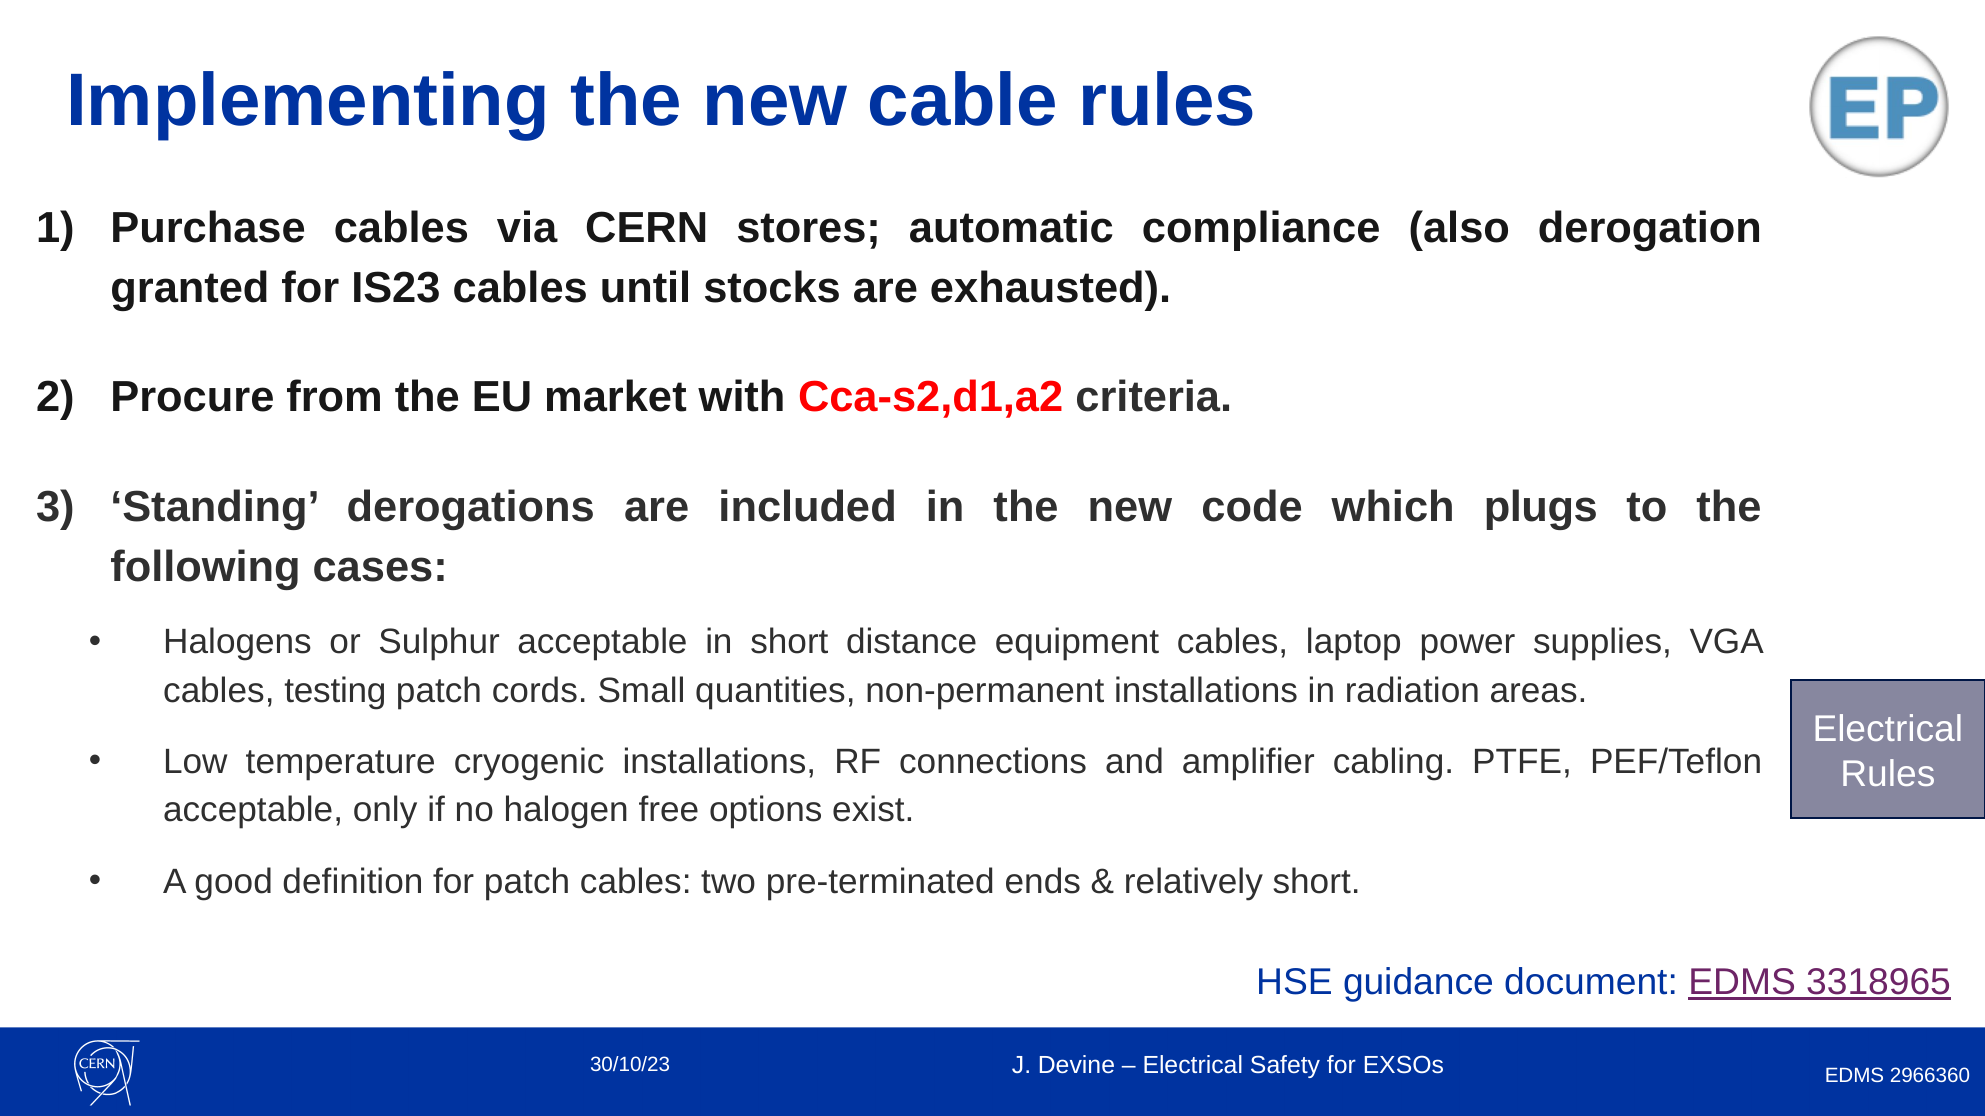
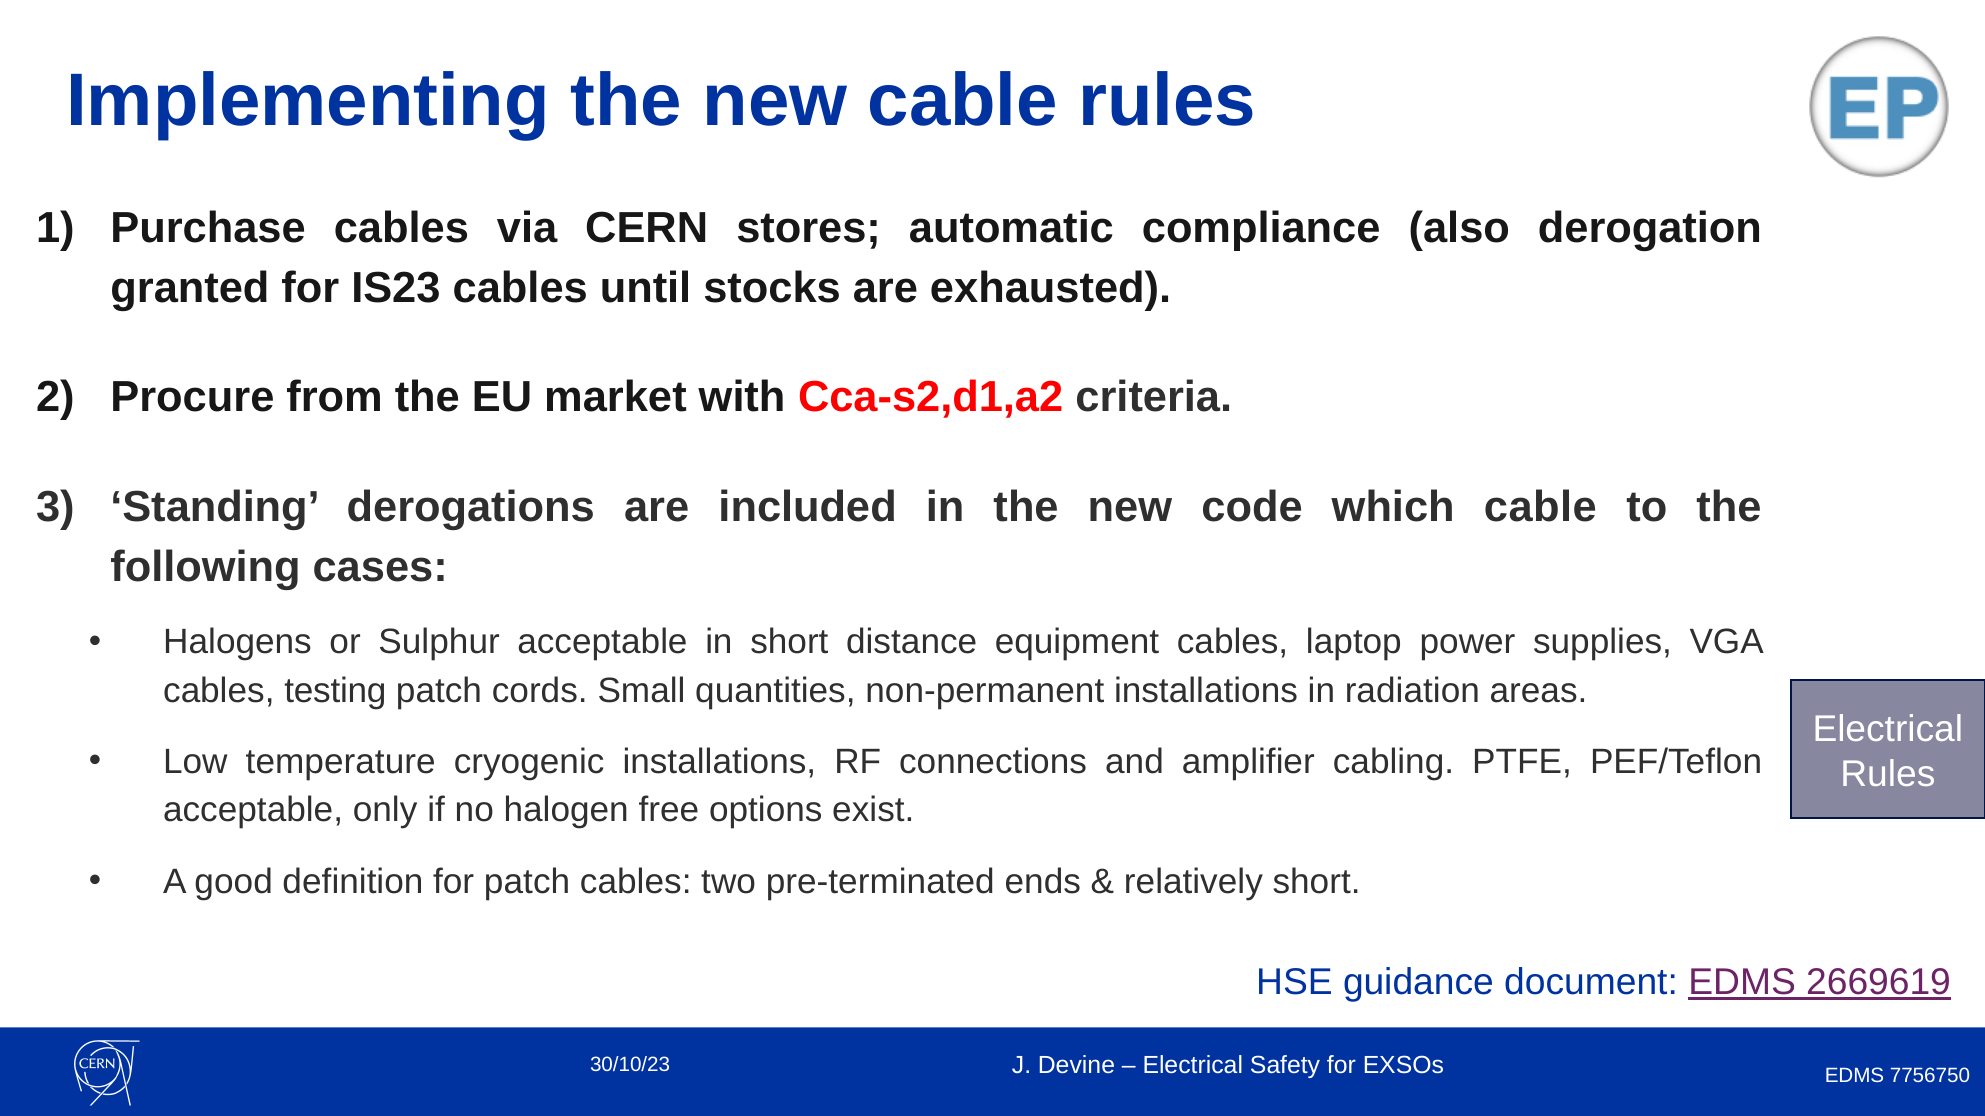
which plugs: plugs -> cable
3318965: 3318965 -> 2669619
2966360: 2966360 -> 7756750
